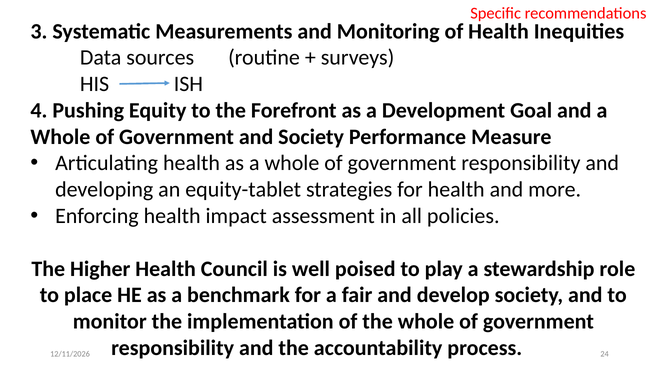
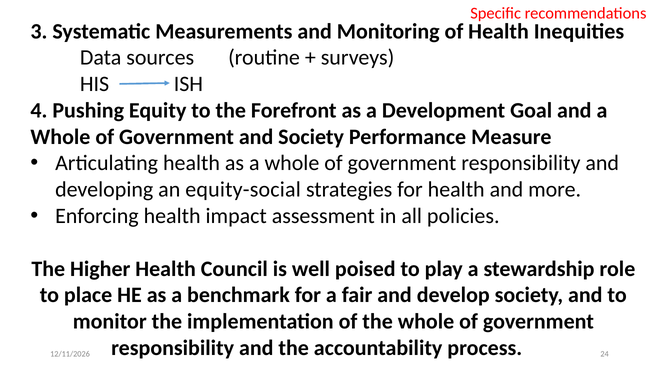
equity-tablet: equity-tablet -> equity-social
